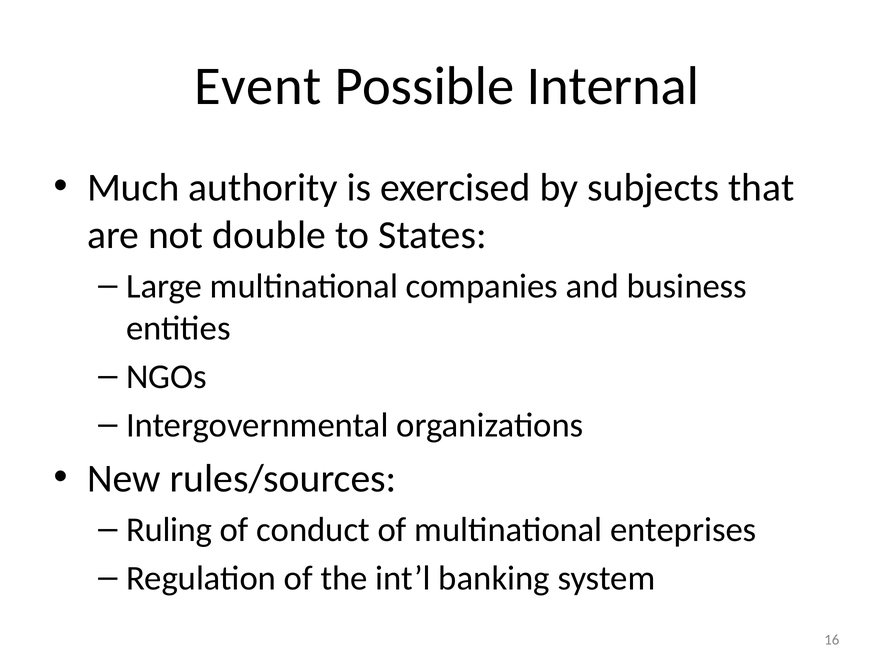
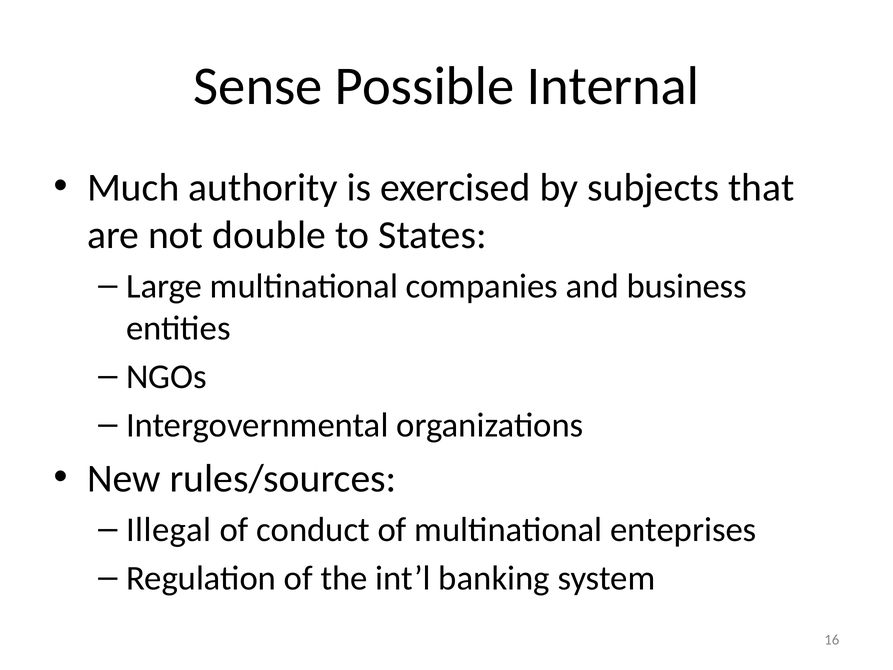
Event: Event -> Sense
Ruling: Ruling -> Illegal
